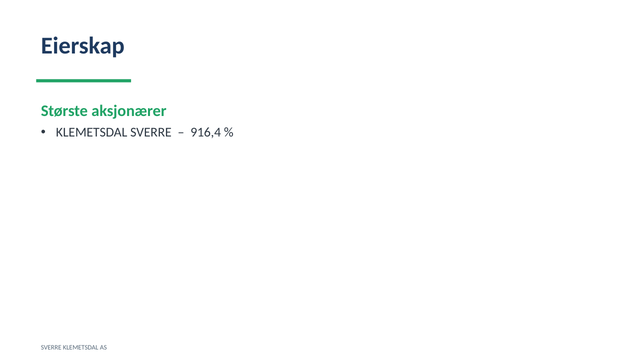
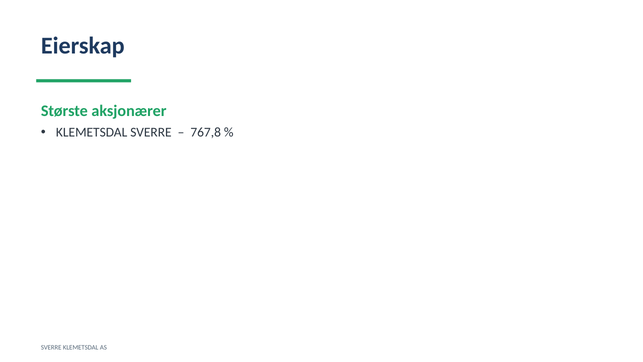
916,4: 916,4 -> 767,8
